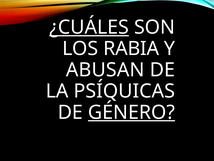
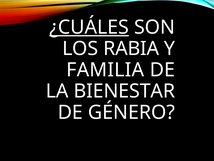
ABUSAN: ABUSAN -> FAMILIA
PSÍQUICAS: PSÍQUICAS -> BIENESTAR
GÉNERO underline: present -> none
